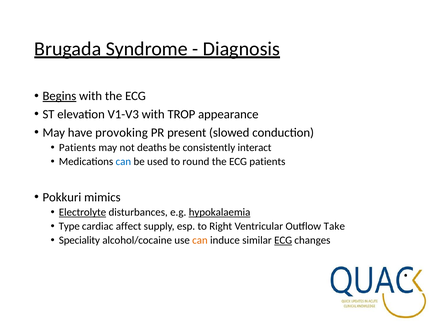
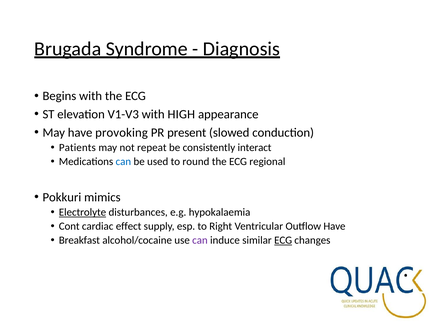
Begins underline: present -> none
TROP: TROP -> HIGH
deaths: deaths -> repeat
ECG patients: patients -> regional
hypokalaemia underline: present -> none
Type: Type -> Cont
affect: affect -> effect
Outflow Take: Take -> Have
Speciality: Speciality -> Breakfast
can at (200, 240) colour: orange -> purple
